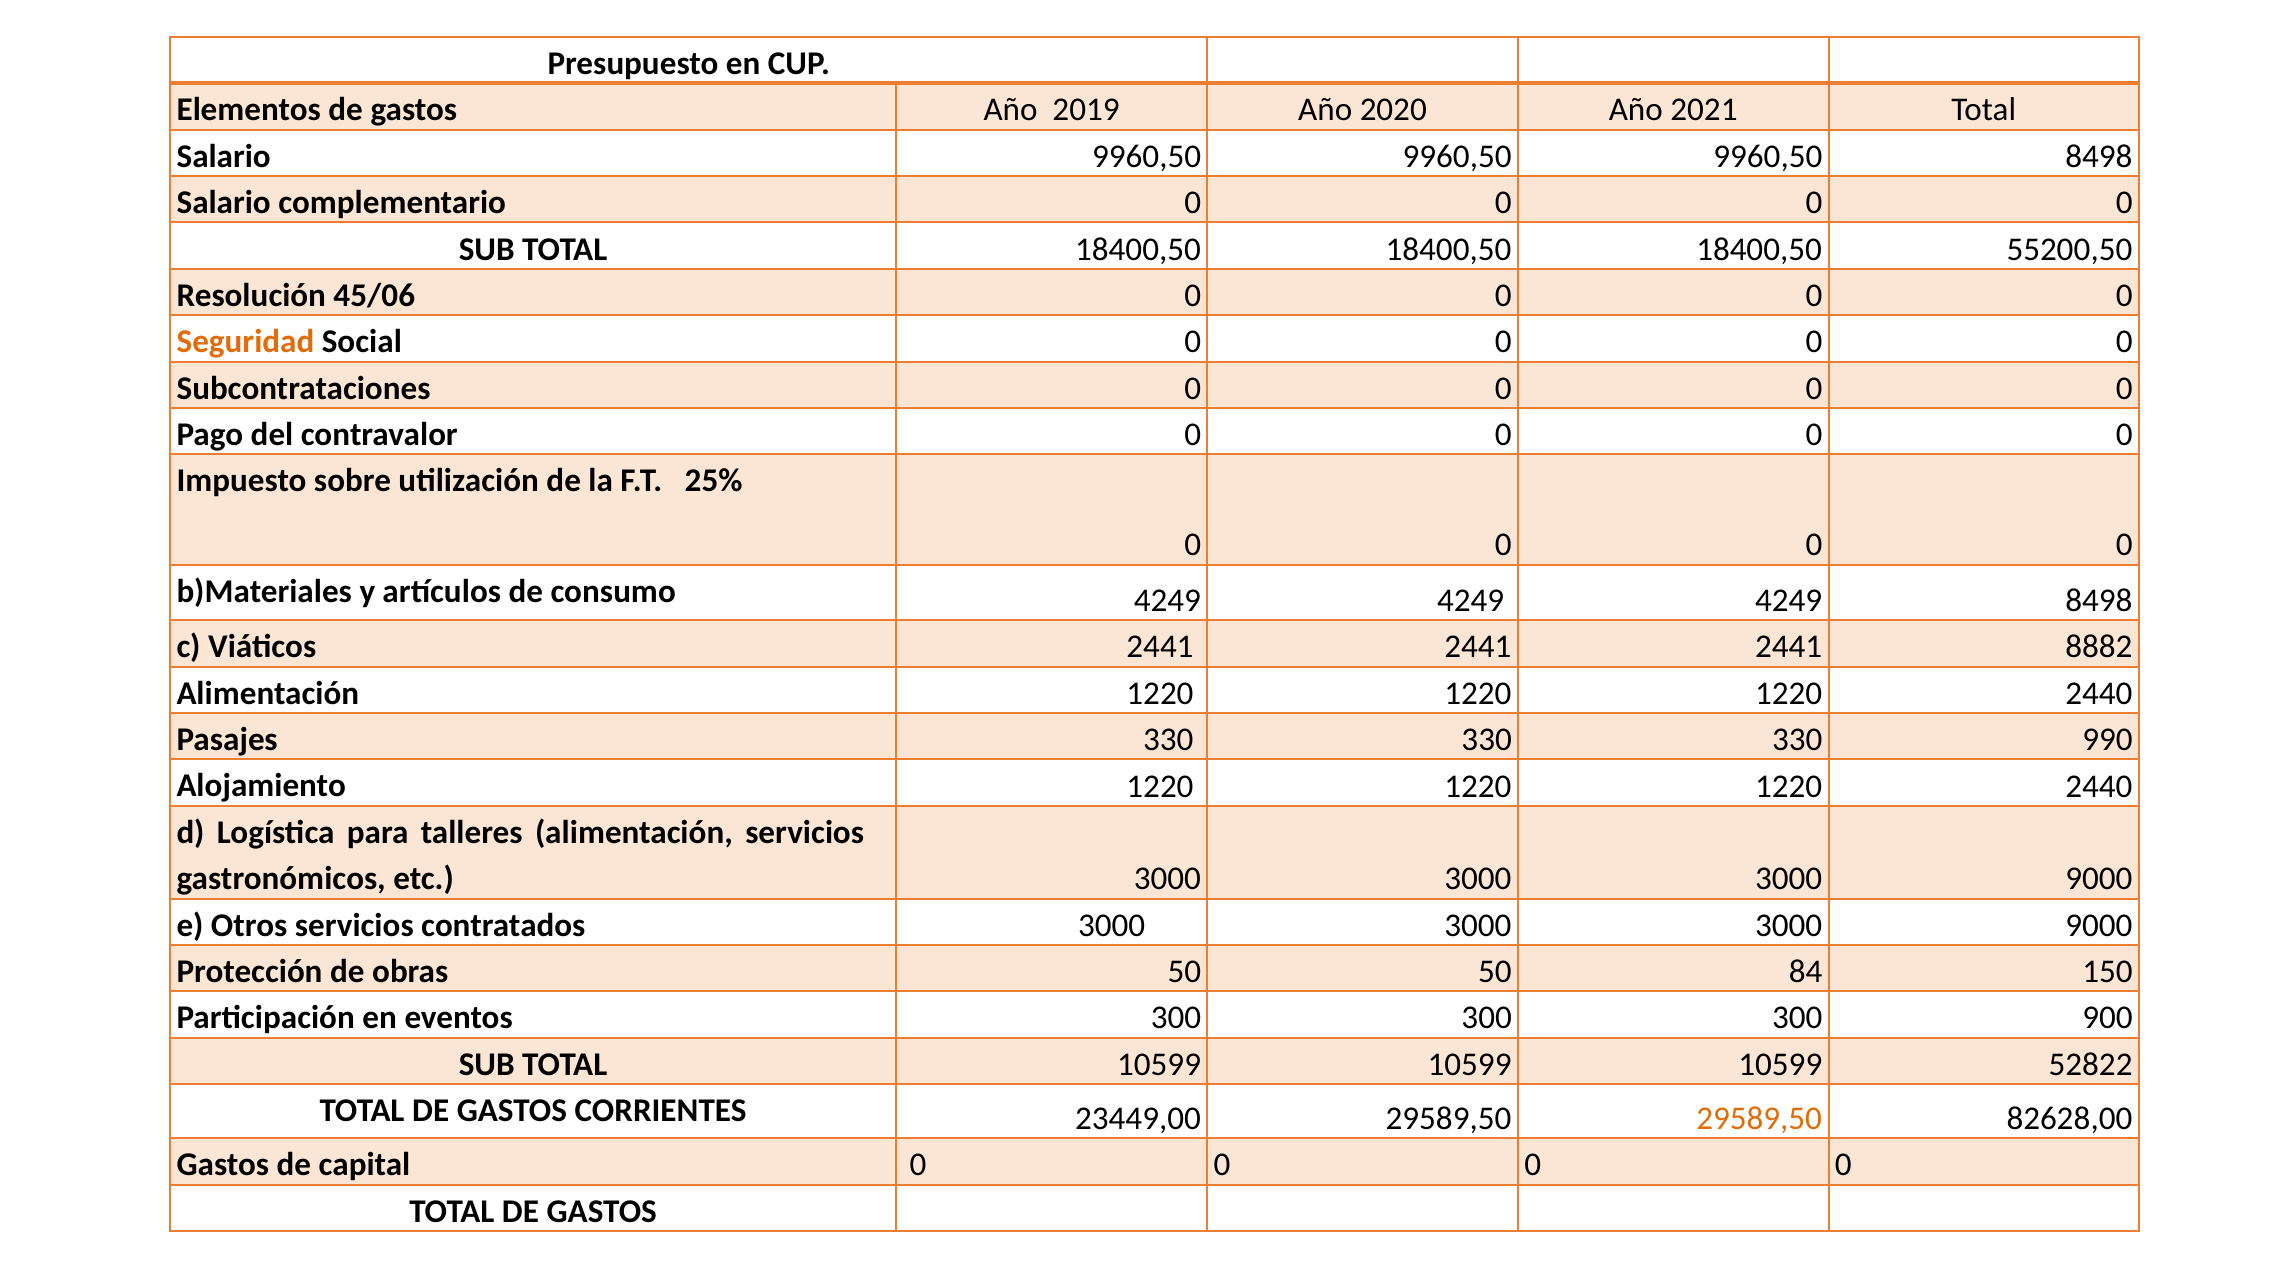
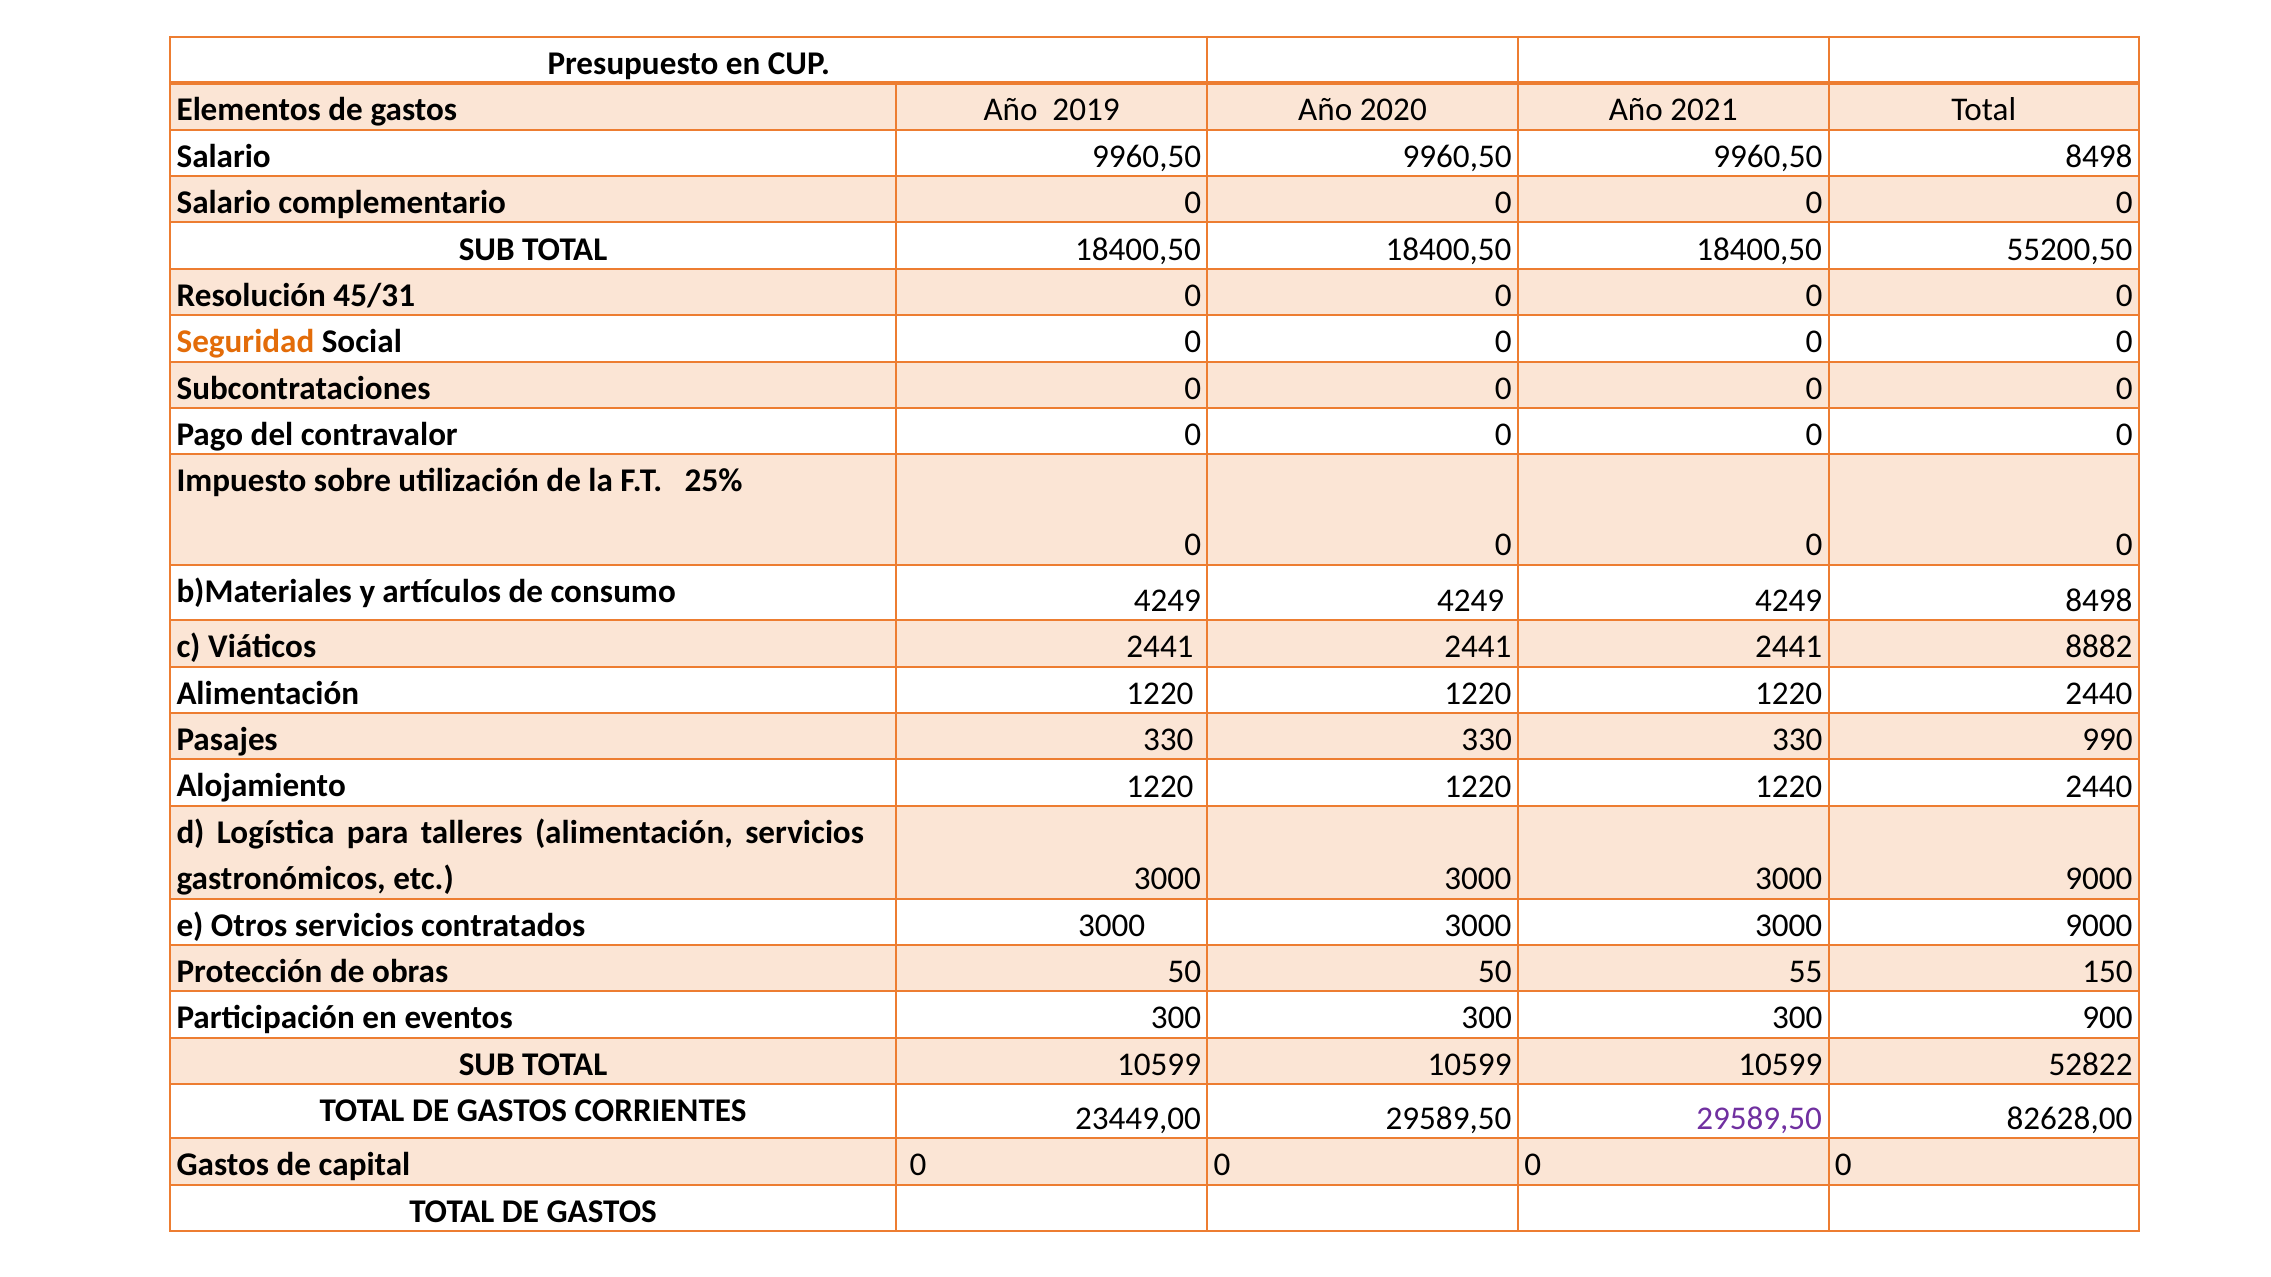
45/06: 45/06 -> 45/31
84: 84 -> 55
29589,50 at (1759, 1119) colour: orange -> purple
